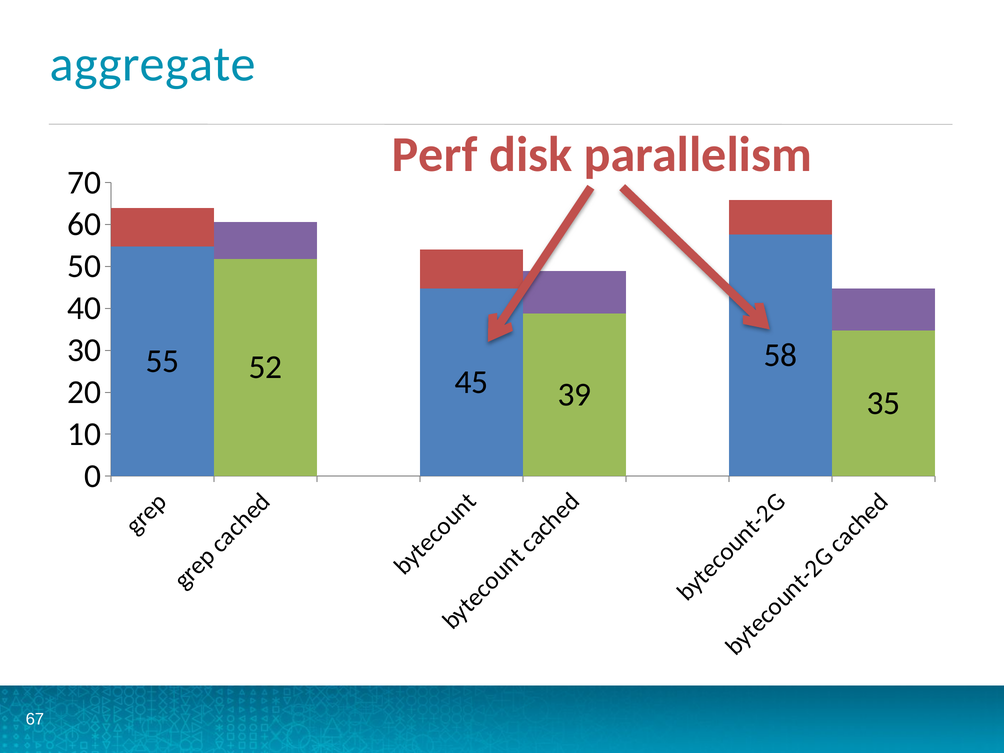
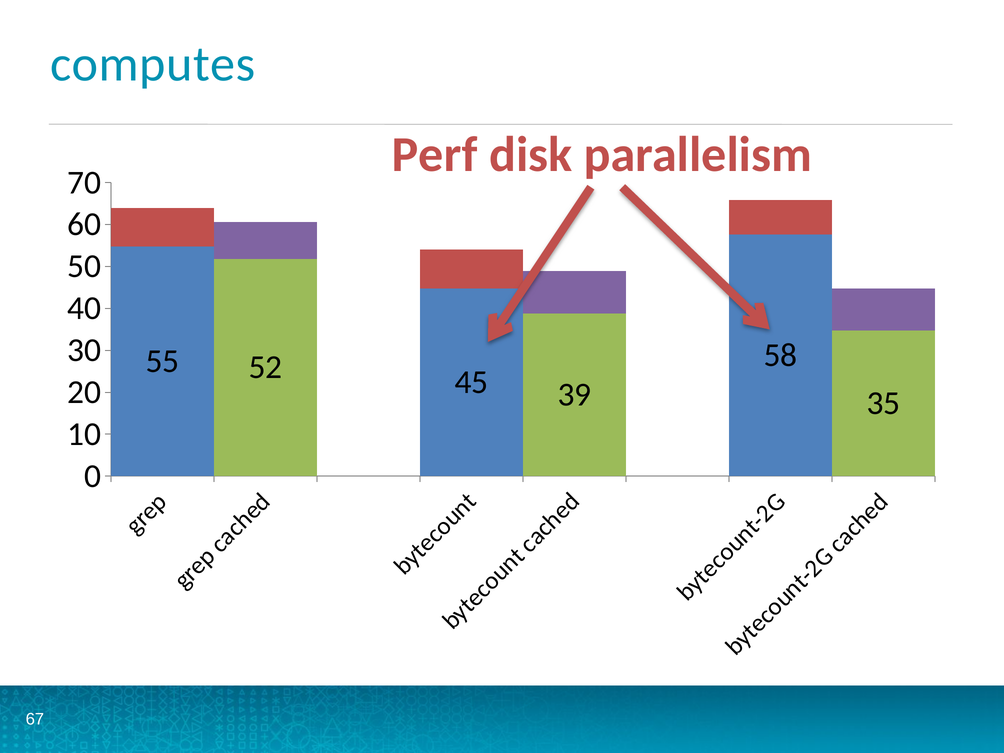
aggregate: aggregate -> computes
